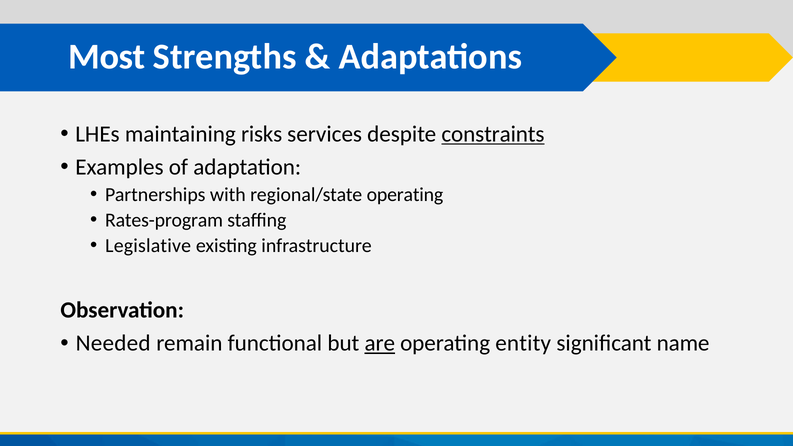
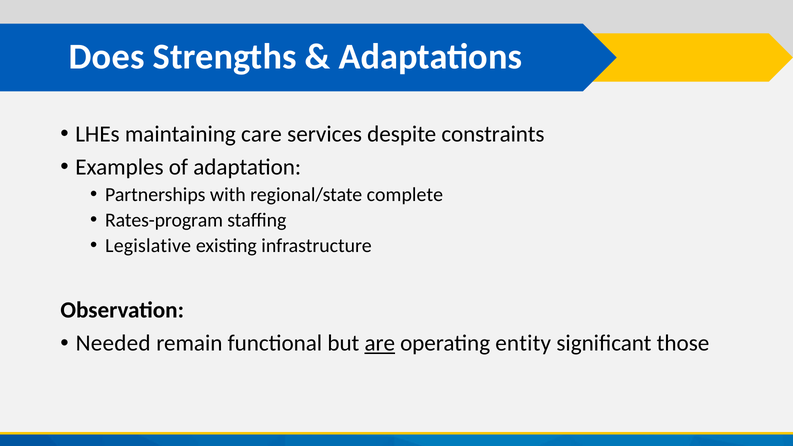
Most: Most -> Does
risks: risks -> care
constraints underline: present -> none
regional/state operating: operating -> complete
name: name -> those
